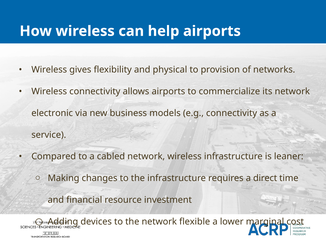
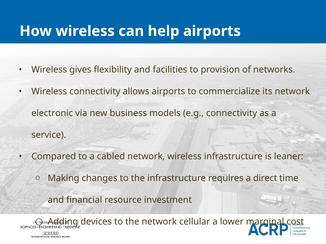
physical: physical -> facilities
flexible: flexible -> cellular
